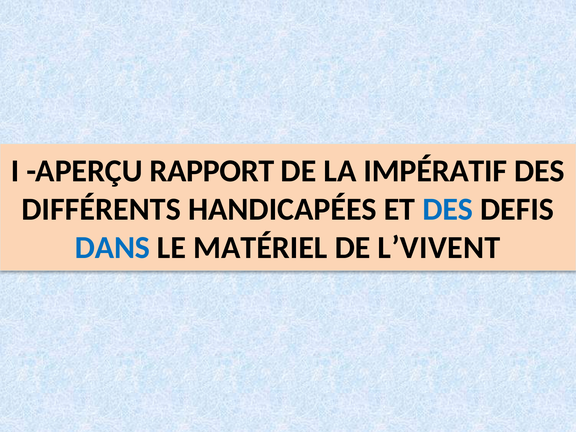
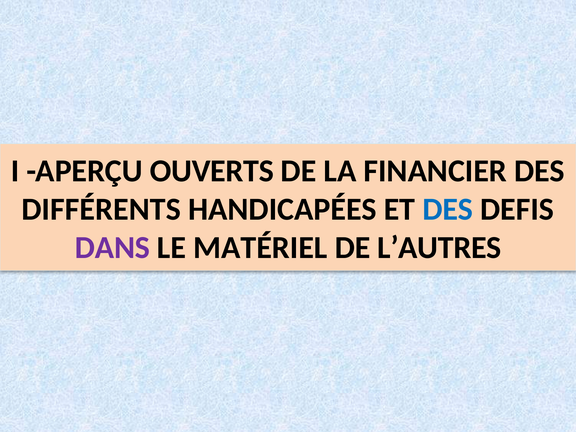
RAPPORT: RAPPORT -> OUVERTS
IMPÉRATIF: IMPÉRATIF -> FINANCIER
DANS colour: blue -> purple
L’VIVENT: L’VIVENT -> L’AUTRES
